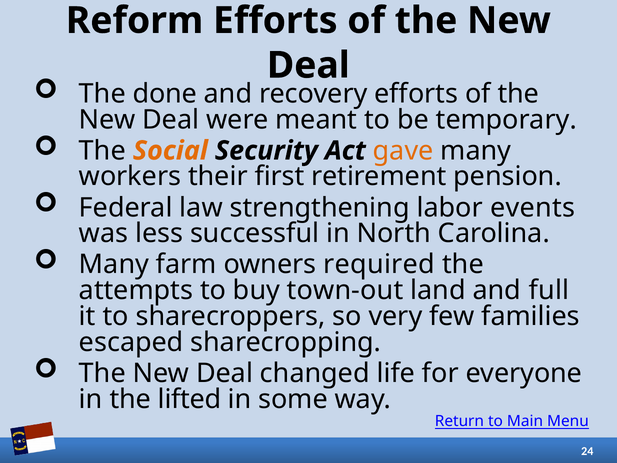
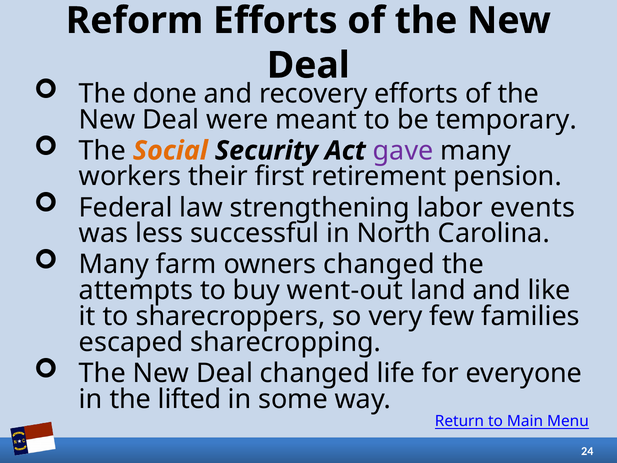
gave colour: orange -> purple
owners required: required -> changed
town-out: town-out -> went-out
full: full -> like
